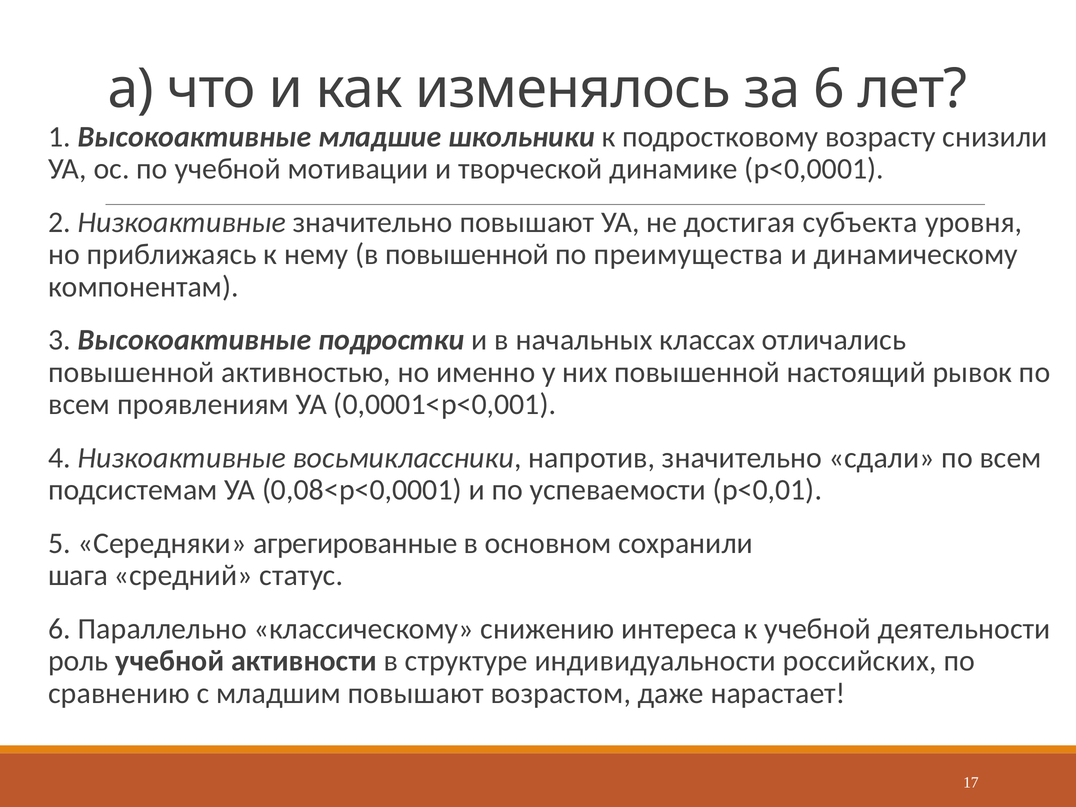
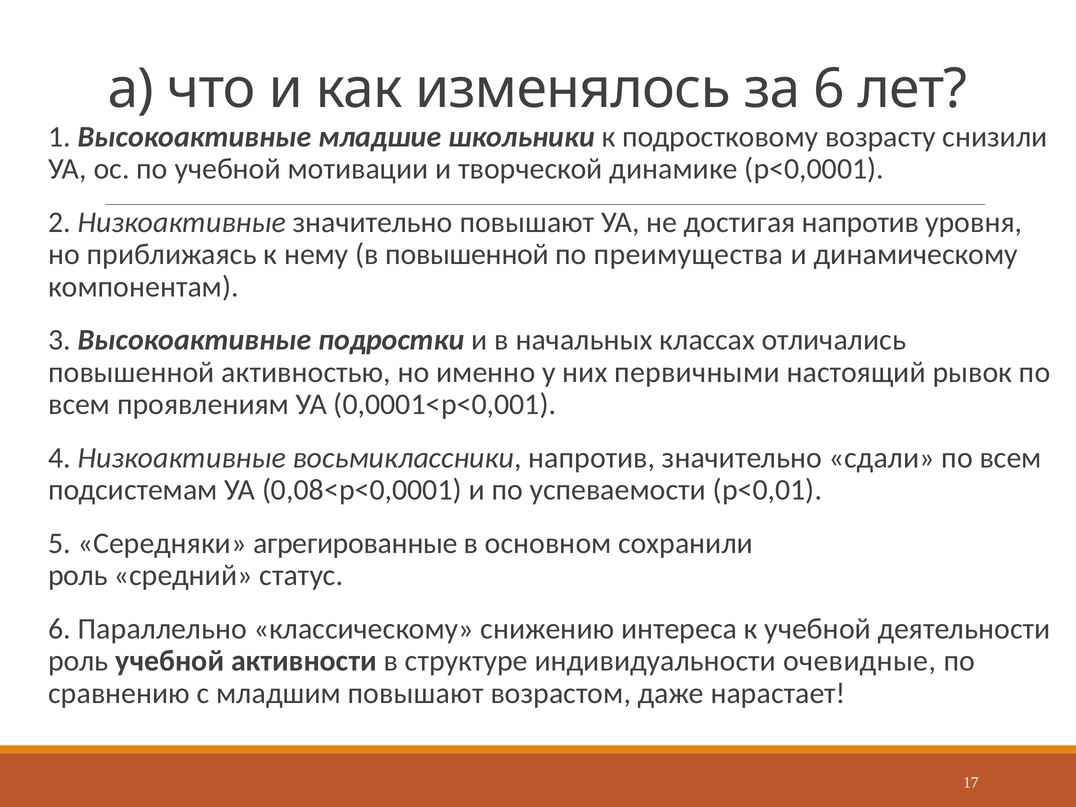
достигая субъекта: субъекта -> напротив
них повышенной: повышенной -> первичными
шага at (78, 576): шага -> роль
российских: российских -> очевидные
